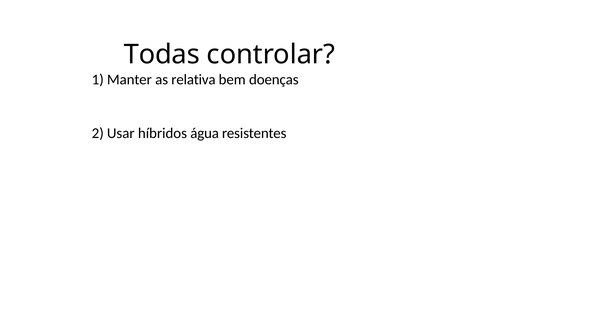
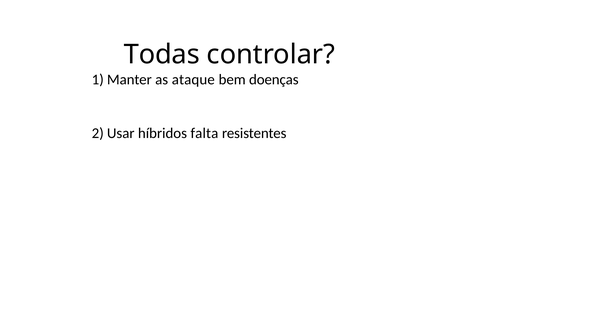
relativa: relativa -> ataque
água: água -> falta
